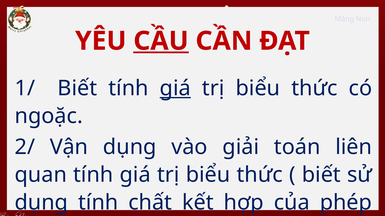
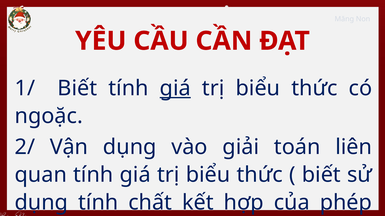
CẦU underline: present -> none
